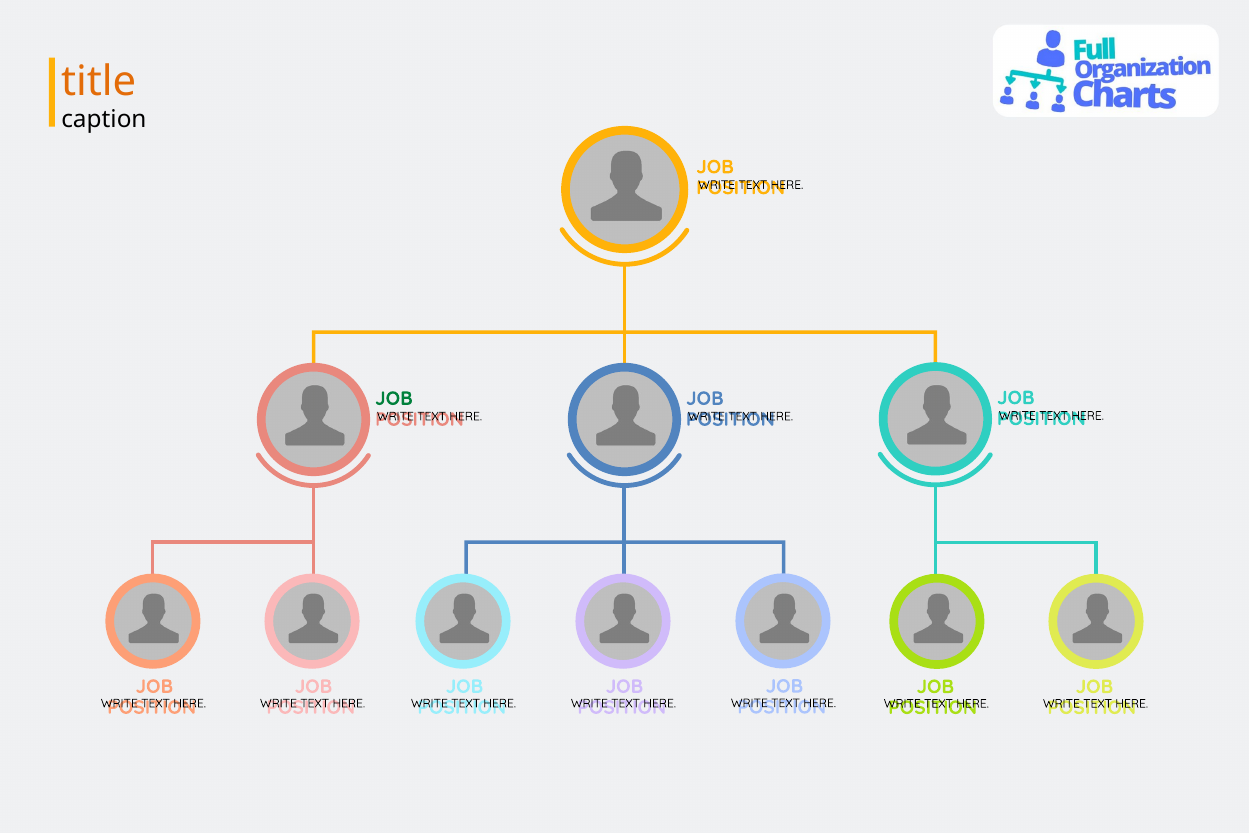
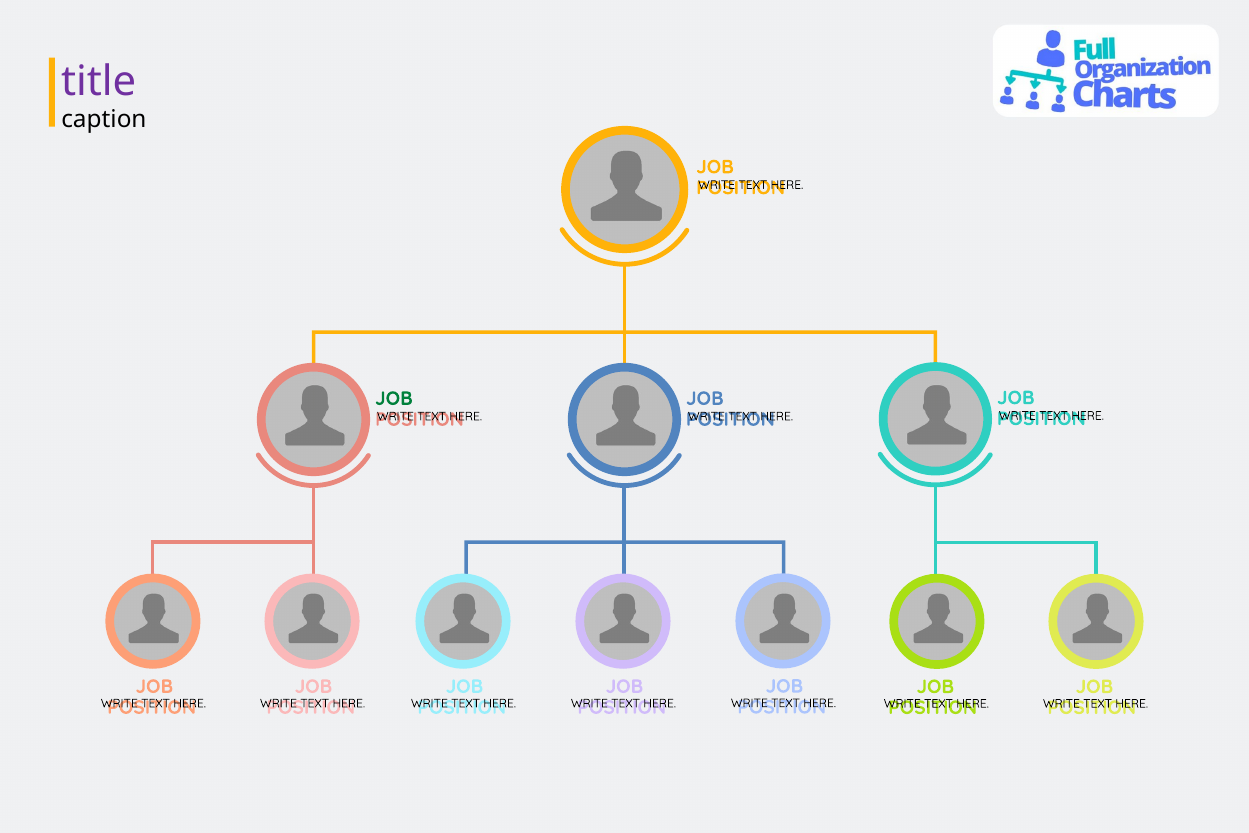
title colour: orange -> purple
